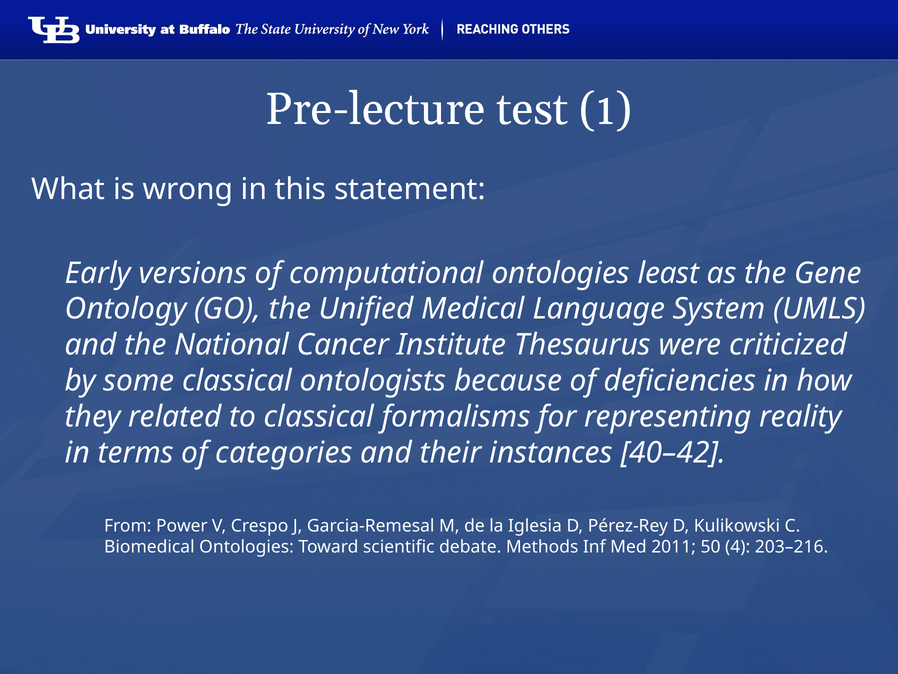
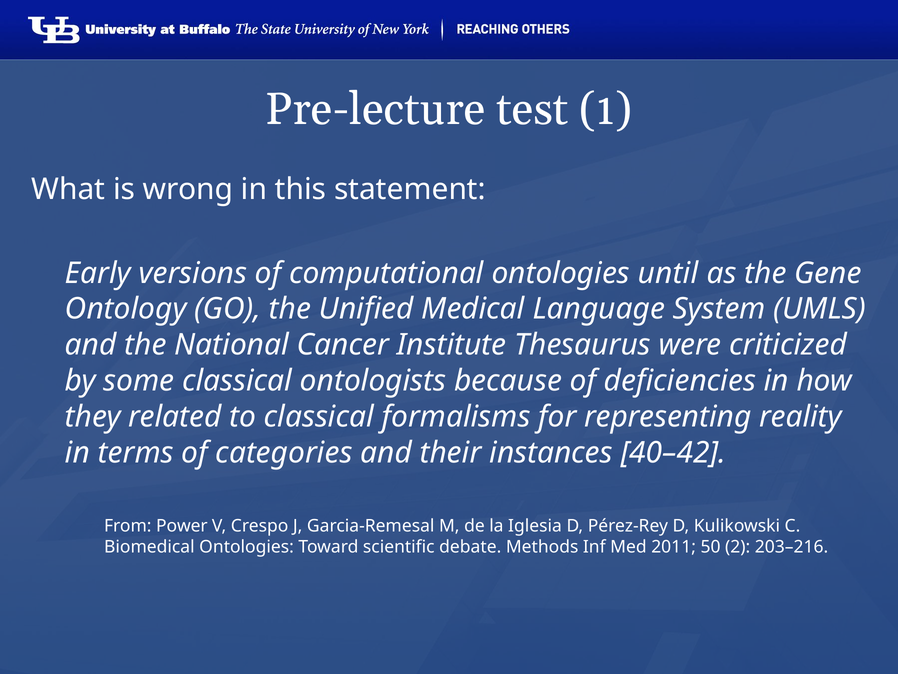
least: least -> until
4: 4 -> 2
